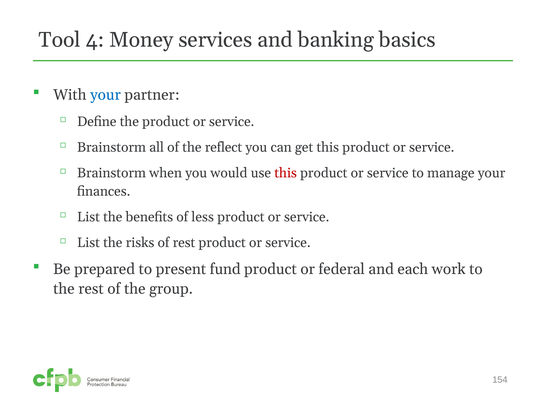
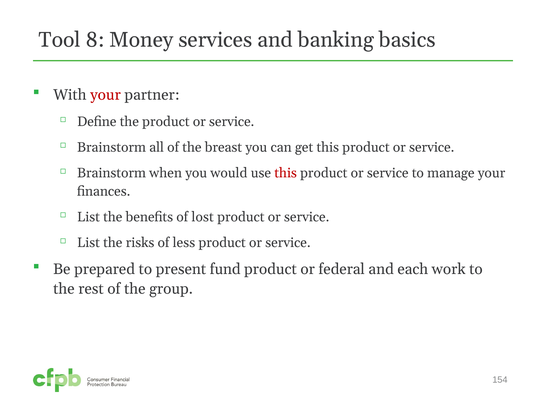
4: 4 -> 8
your at (106, 95) colour: blue -> red
reflect: reflect -> breast
less: less -> lost
of rest: rest -> less
